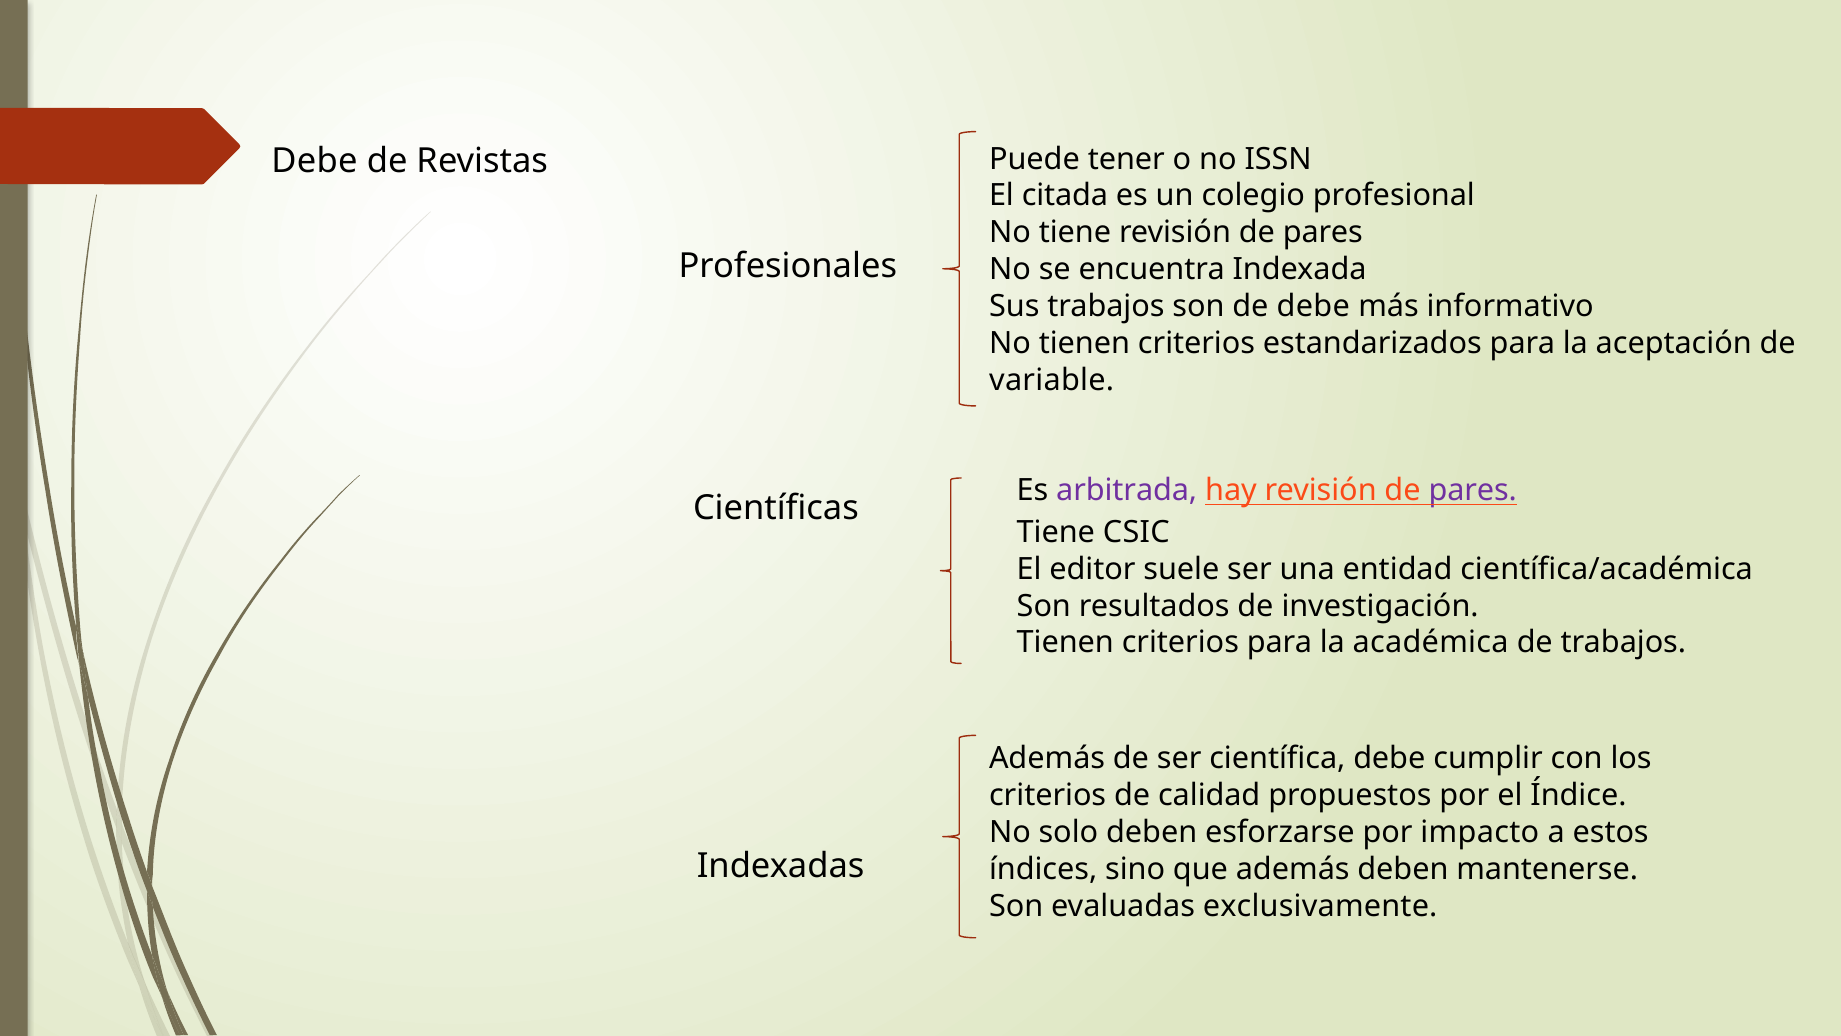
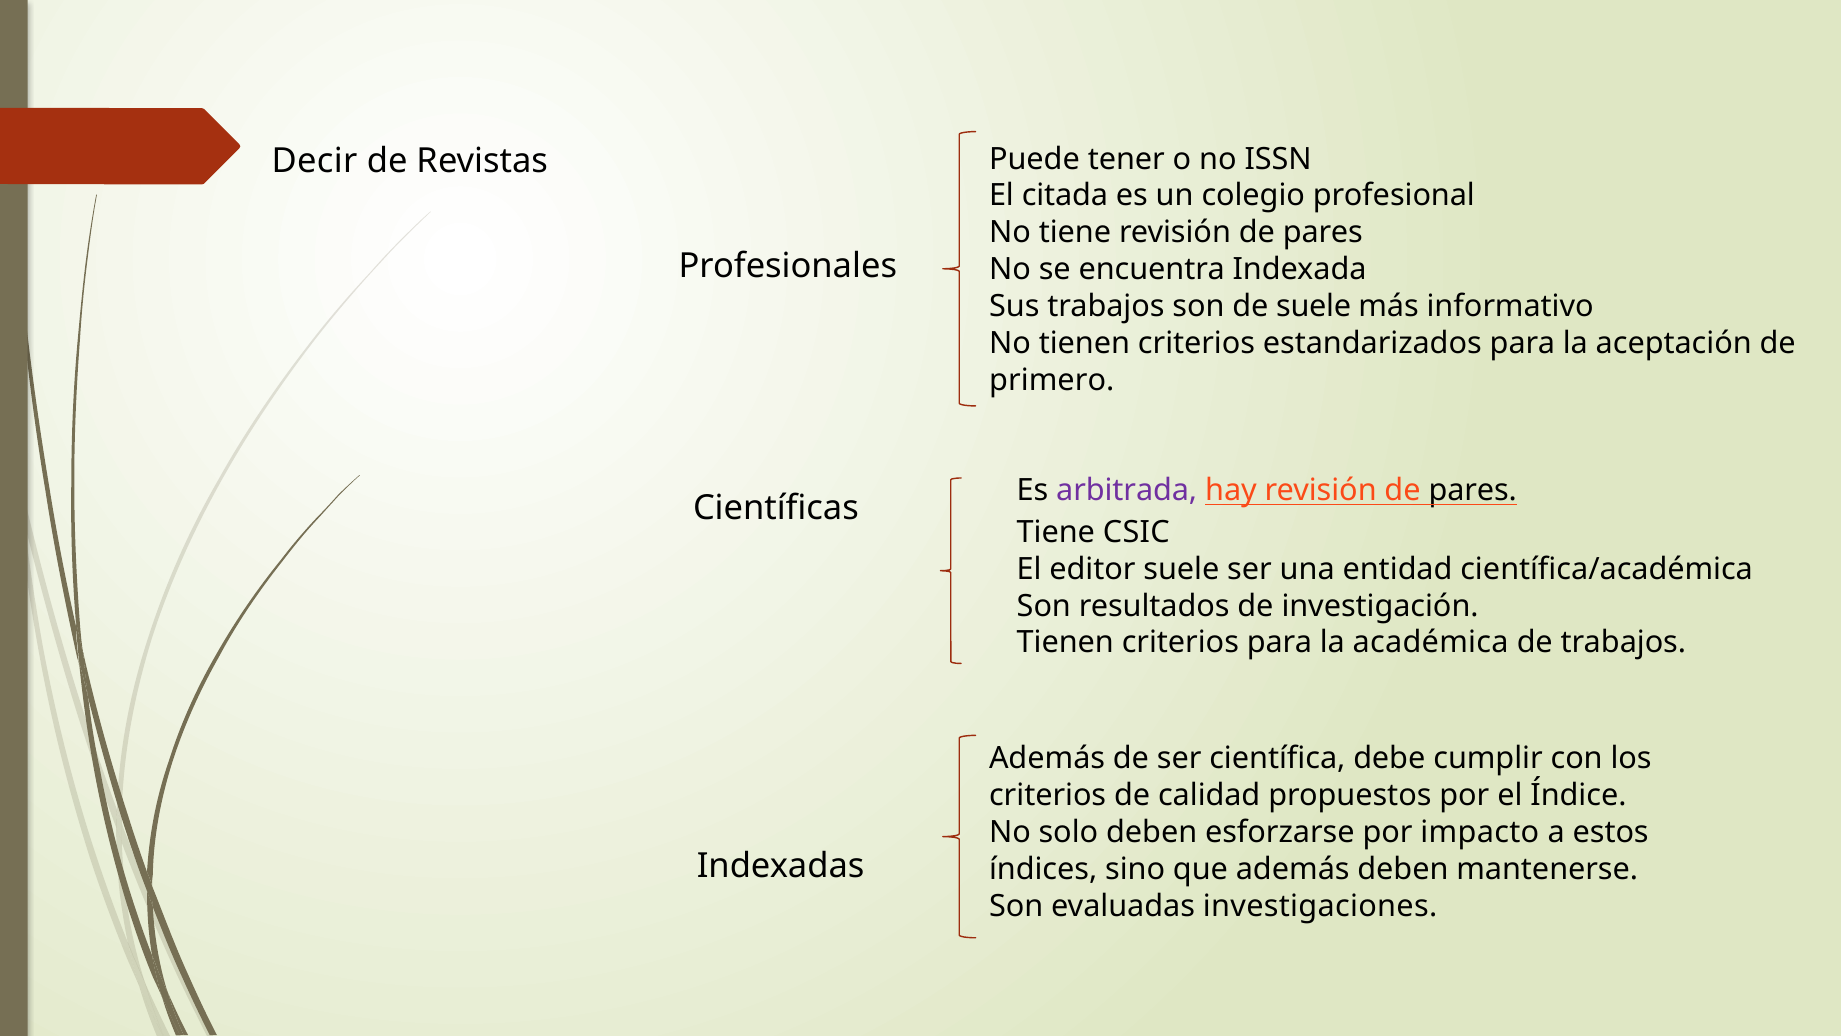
Debe at (315, 161): Debe -> Decir
de debe: debe -> suele
variable: variable -> primero
pares at (1473, 491) colour: purple -> black
exclusivamente: exclusivamente -> investigaciones
